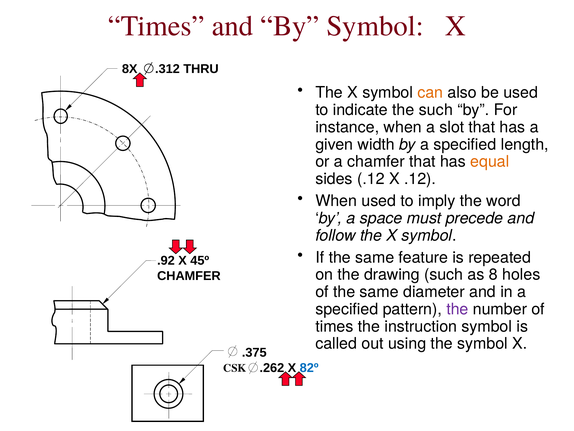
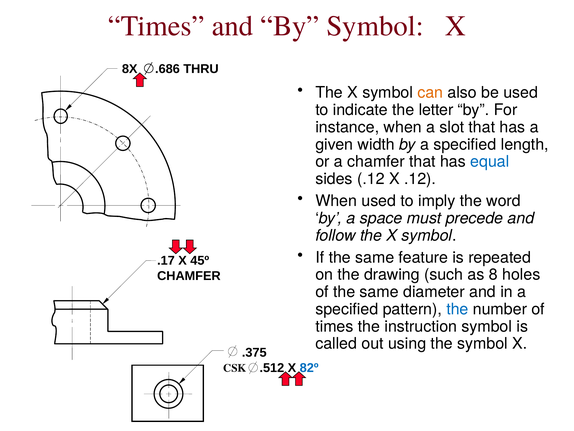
.312: .312 -> .686
the such: such -> letter
equal colour: orange -> blue
.92: .92 -> .17
the at (457, 309) colour: purple -> blue
.262: .262 -> .512
